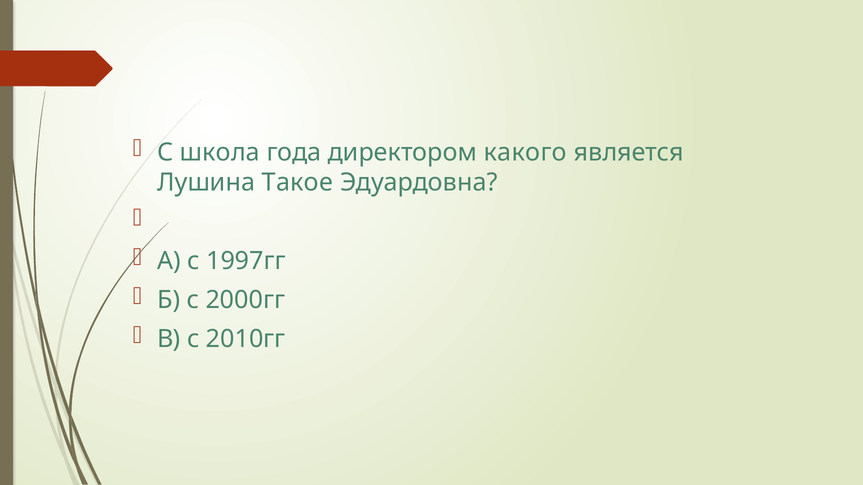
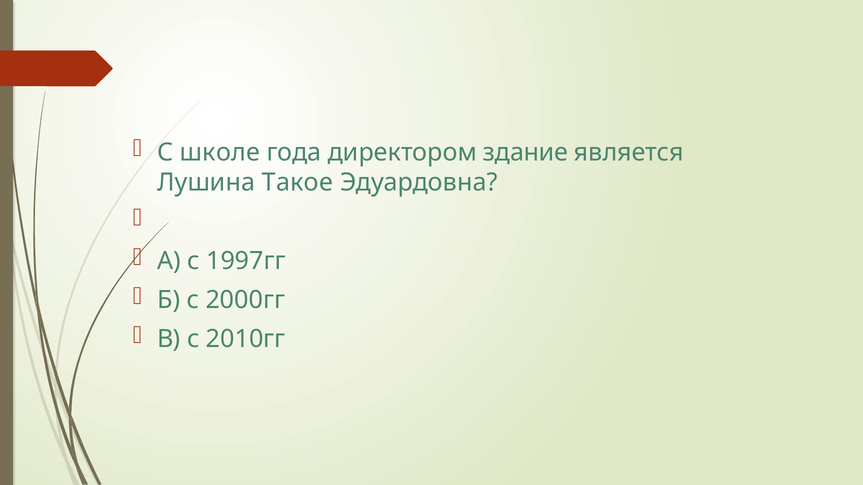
школа: школа -> школе
какого: какого -> здание
